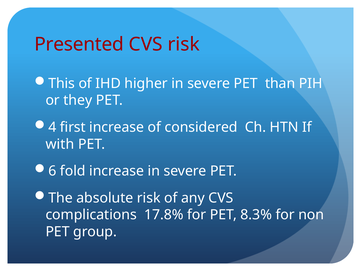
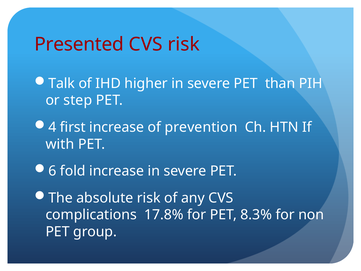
This: This -> Talk
they: they -> step
considered: considered -> prevention
